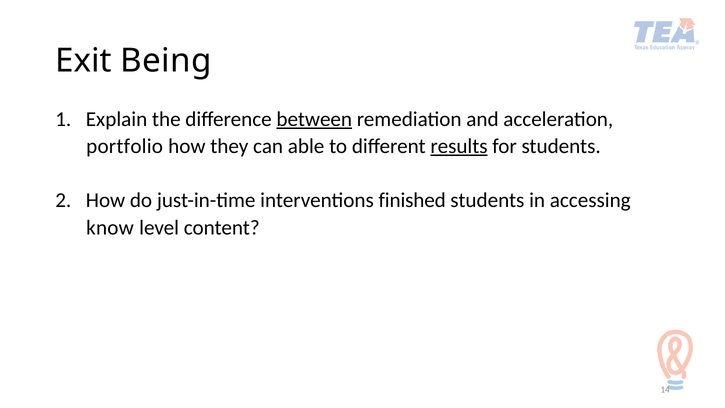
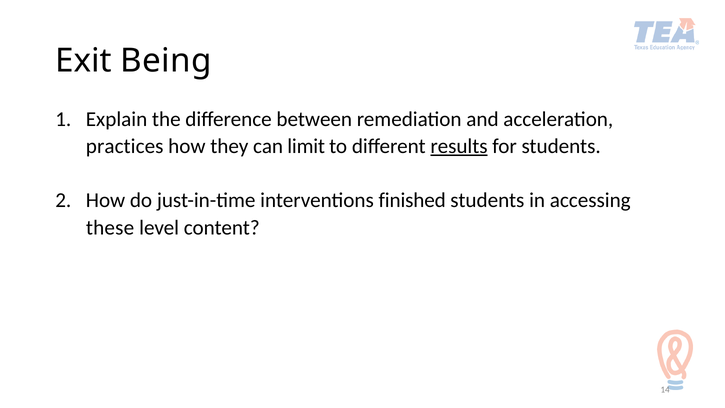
between underline: present -> none
portfolio: portfolio -> practices
able: able -> limit
know: know -> these
